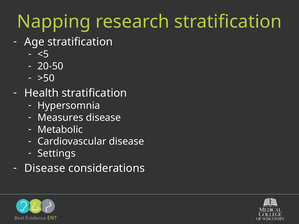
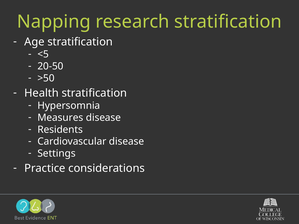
Metabolic: Metabolic -> Residents
Disease at (45, 169): Disease -> Practice
